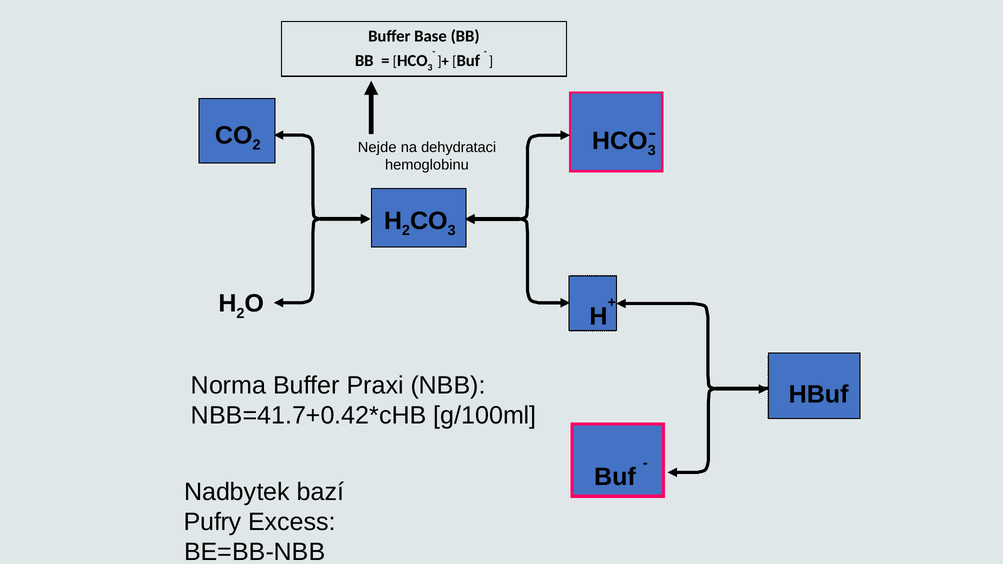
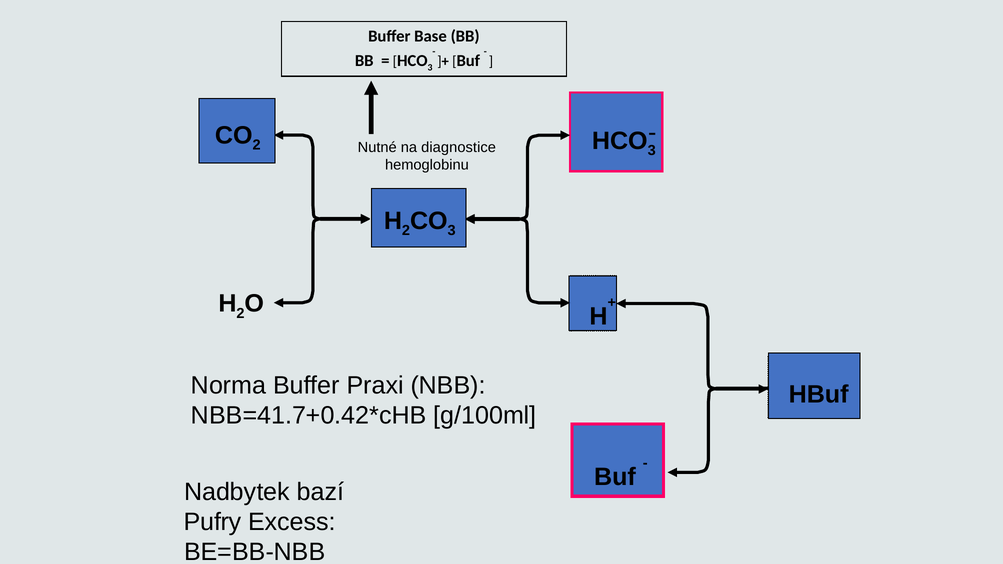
Nejde: Nejde -> Nutné
dehydrataci: dehydrataci -> diagnostice
